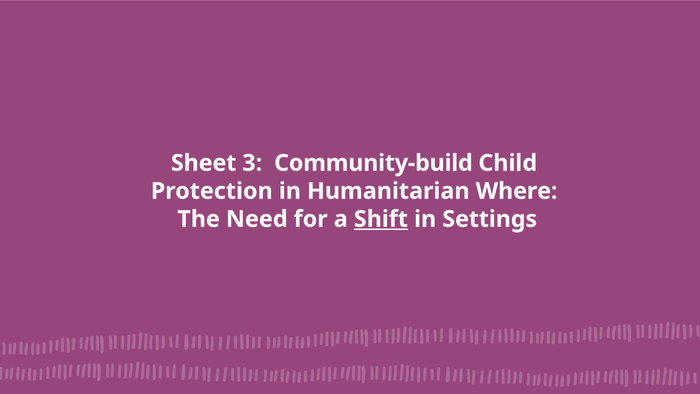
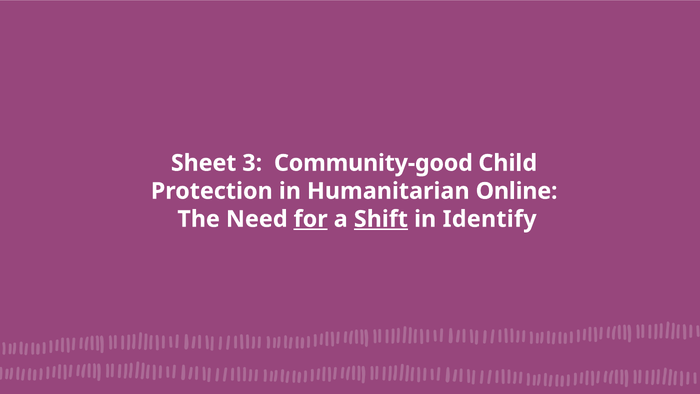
Community-build: Community-build -> Community-good
Where: Where -> Online
for underline: none -> present
Settings: Settings -> Identify
